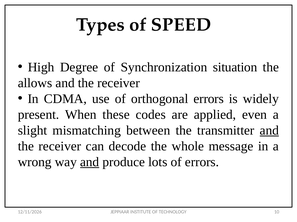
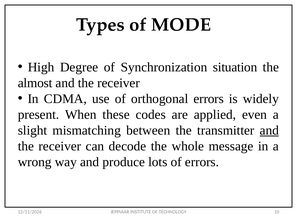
SPEED: SPEED -> MODE
allows: allows -> almost
and at (90, 162) underline: present -> none
